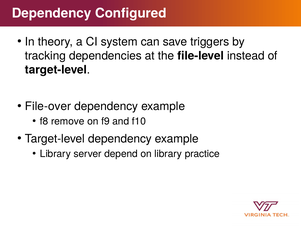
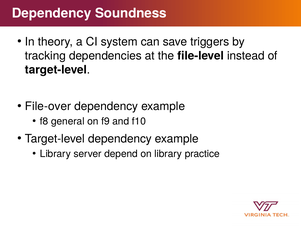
Configured: Configured -> Soundness
remove: remove -> general
